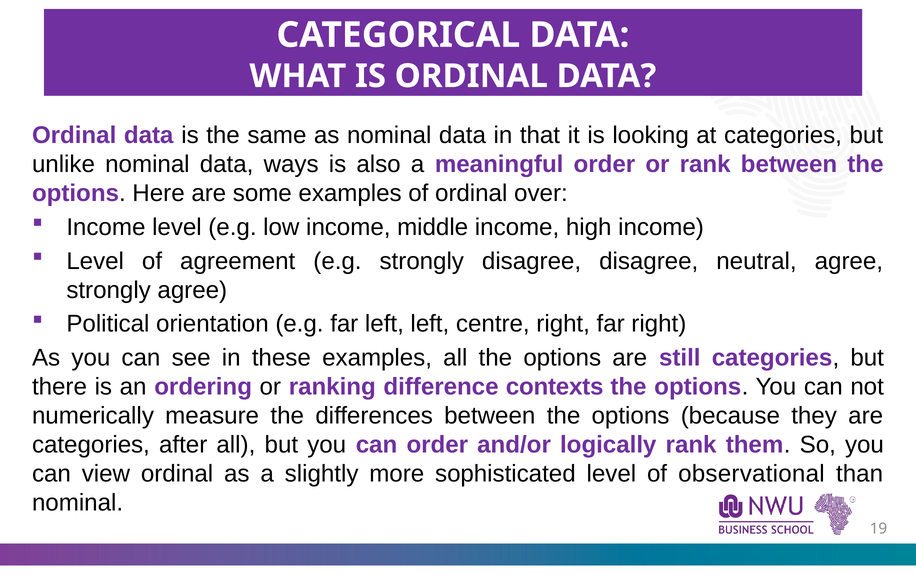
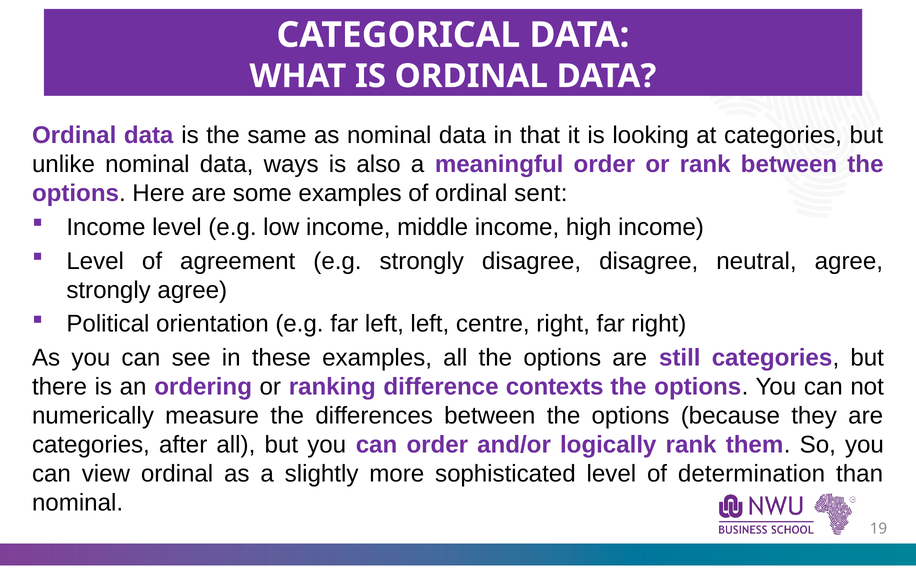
over: over -> sent
observational: observational -> determination
